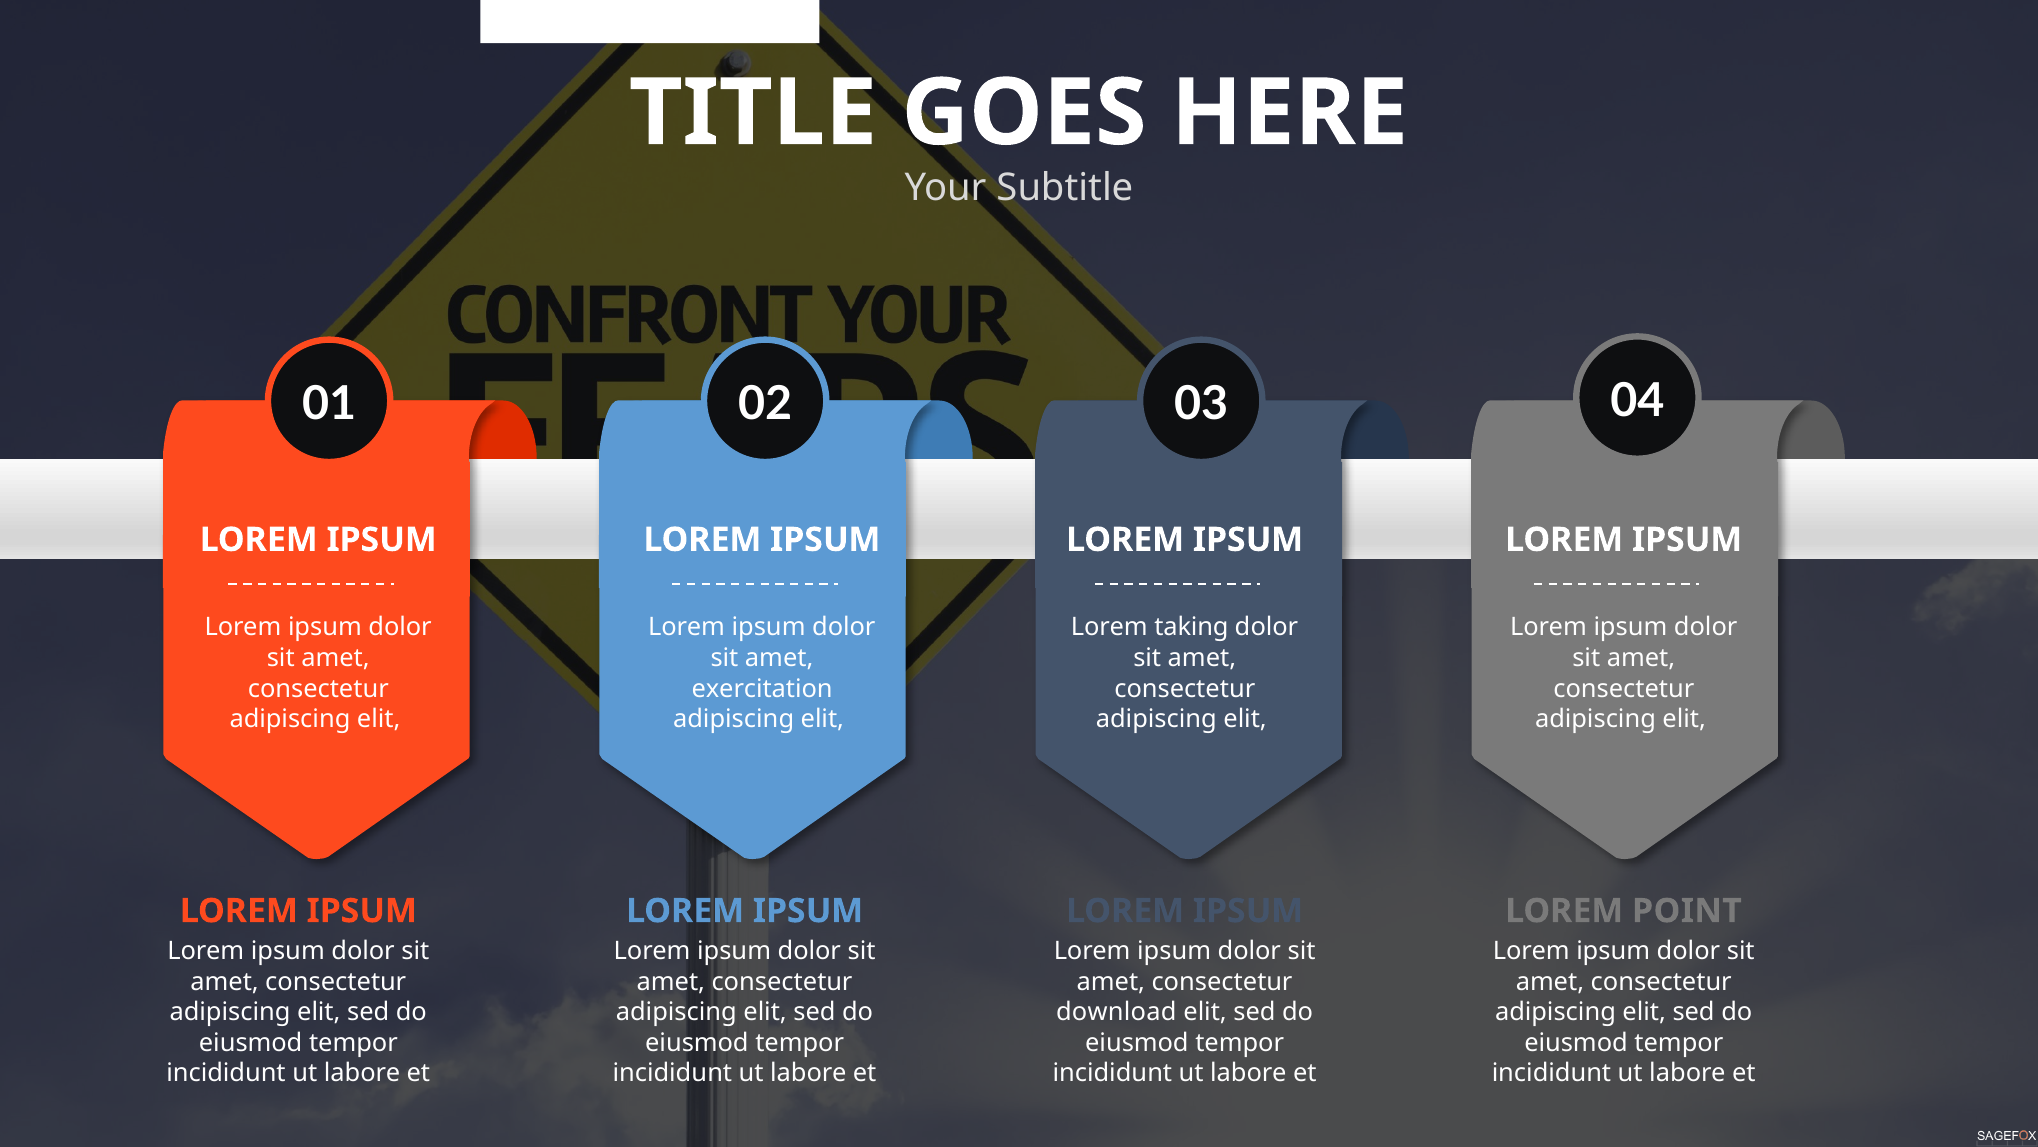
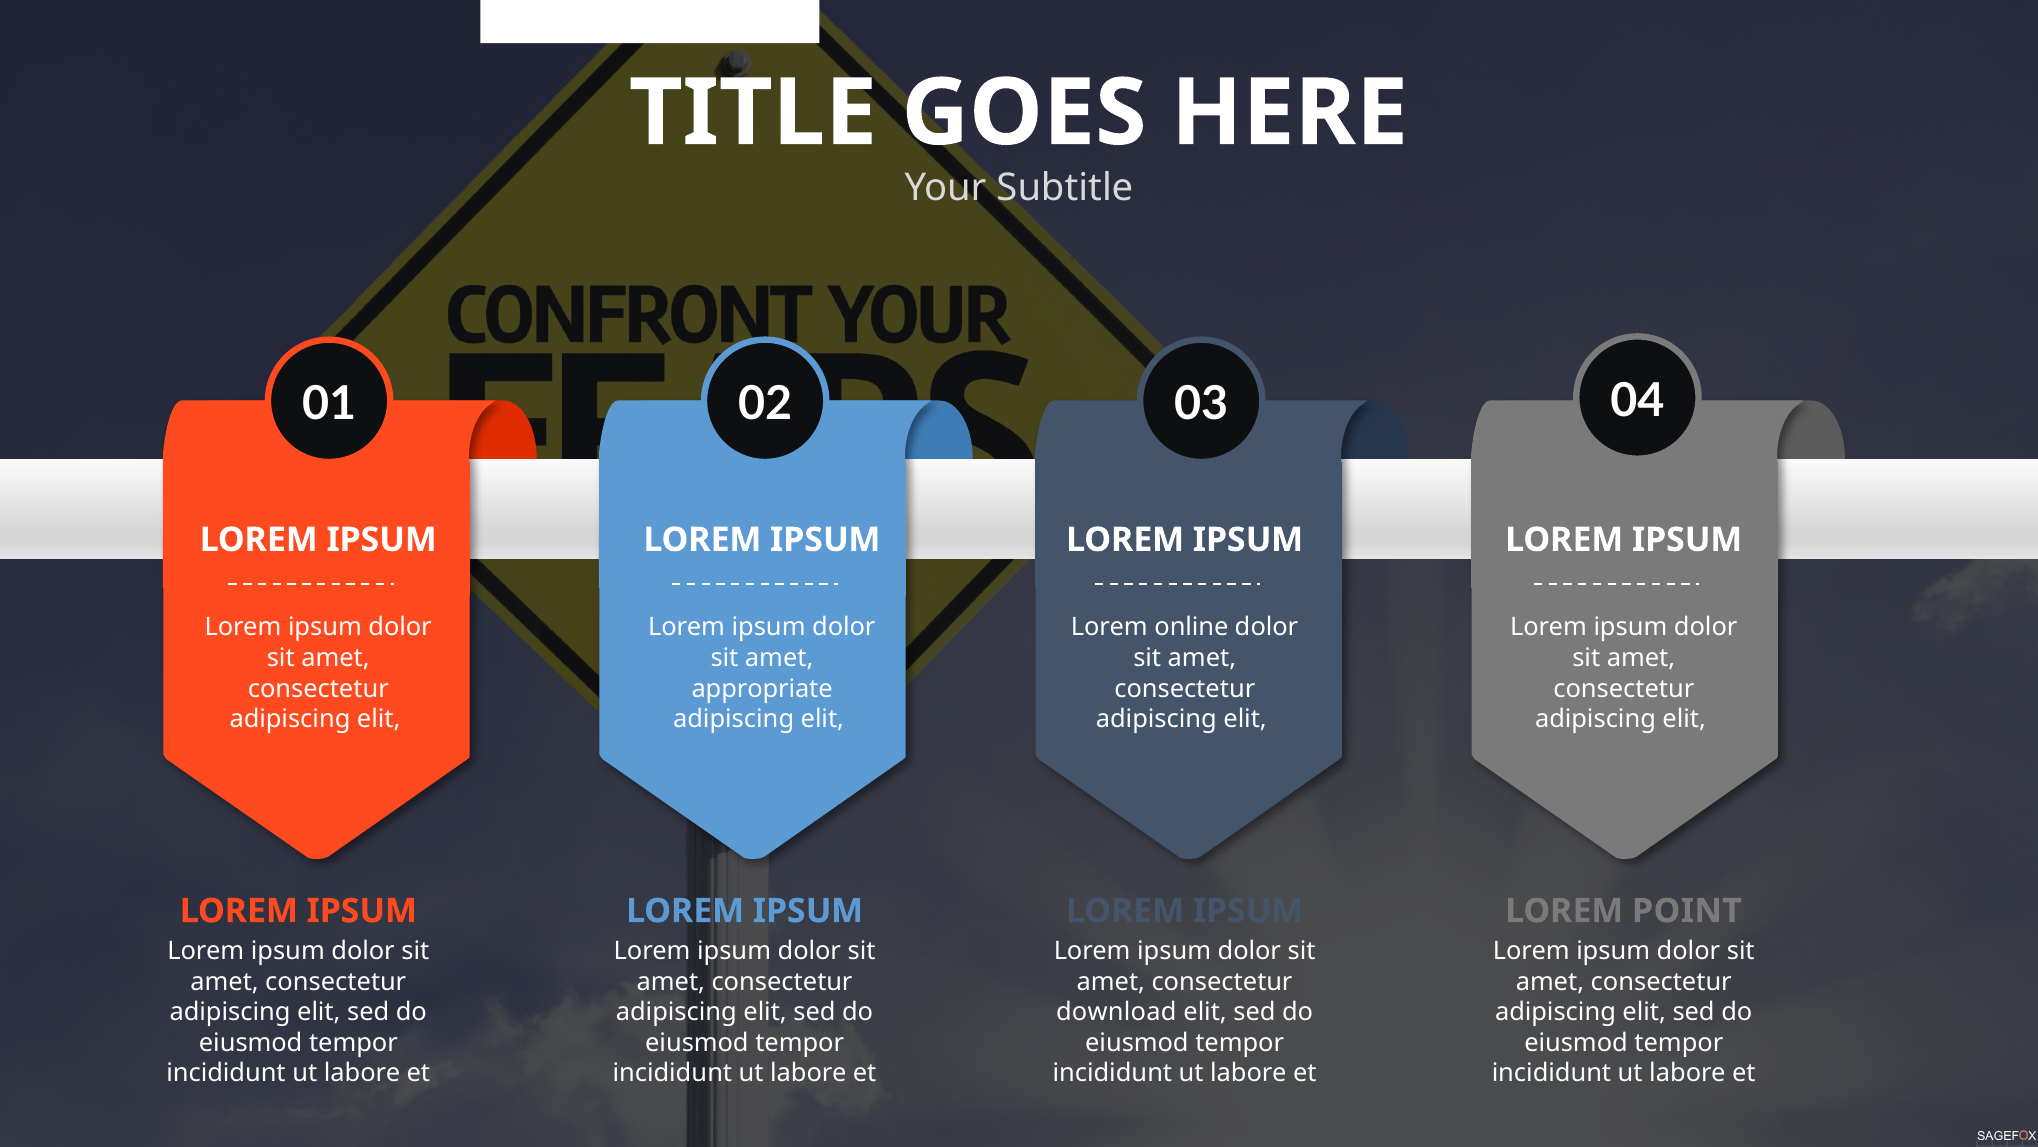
taking: taking -> online
exercitation: exercitation -> appropriate
